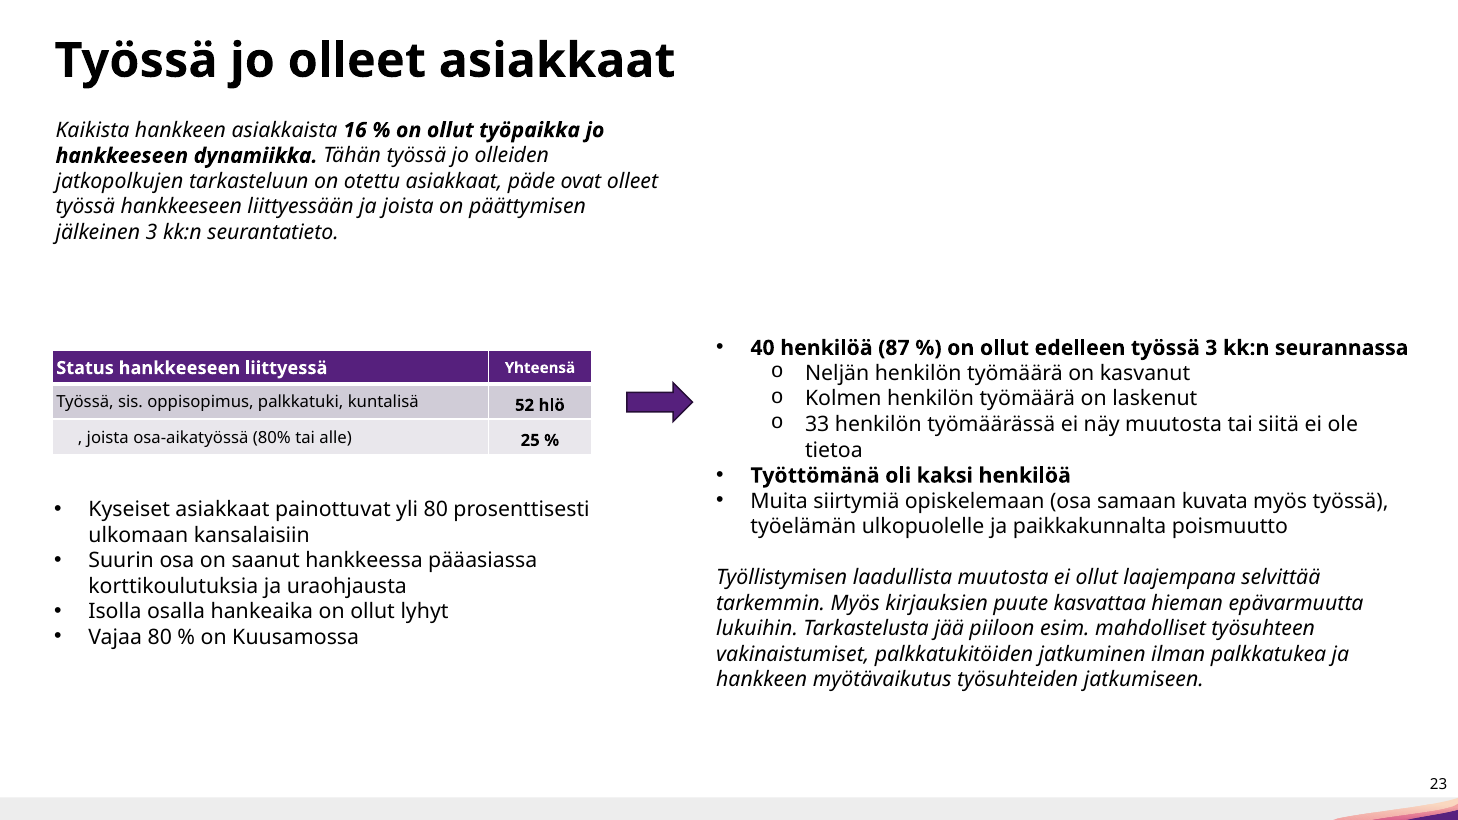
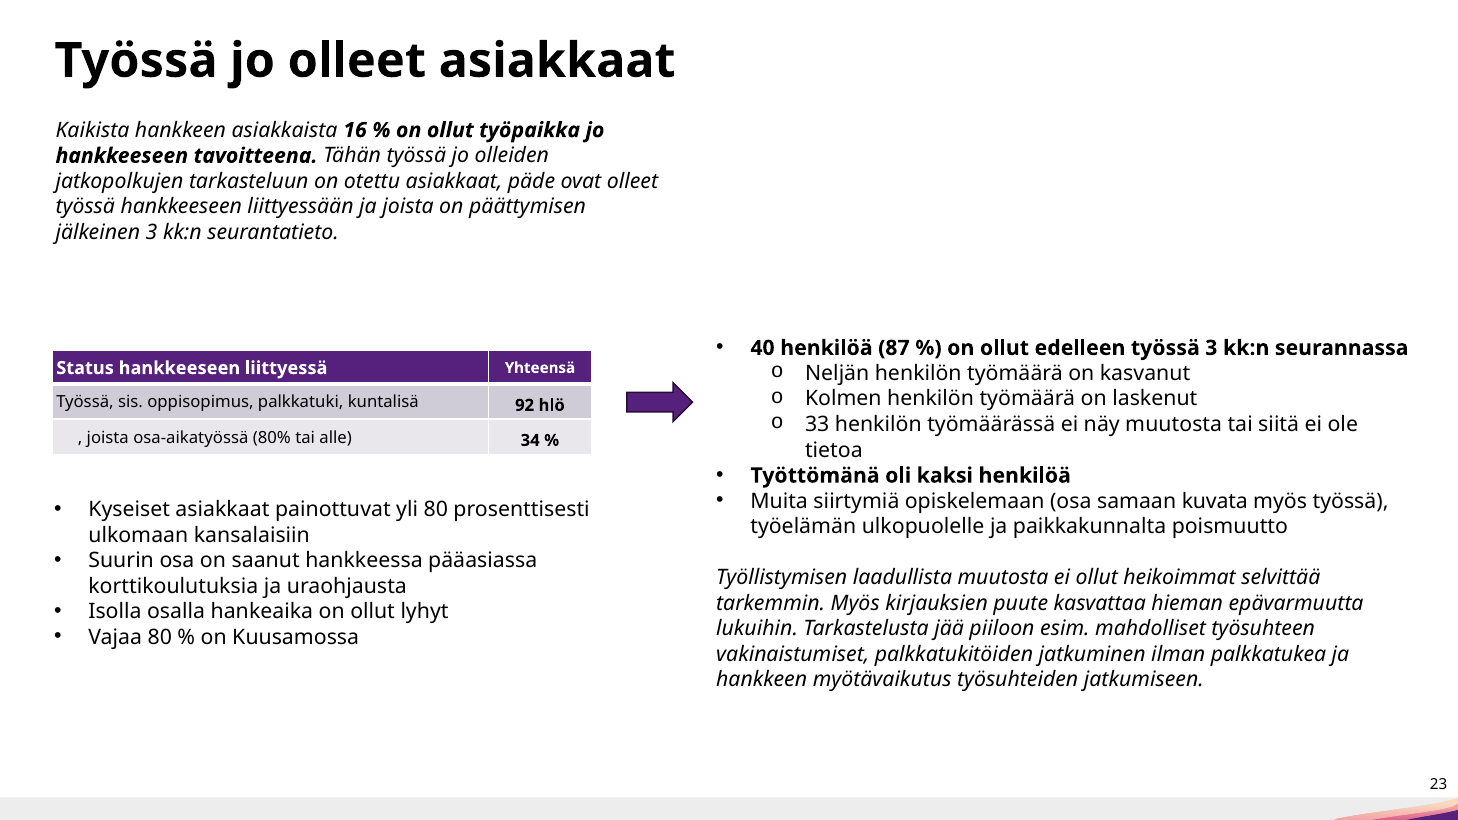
dynamiikka: dynamiikka -> tavoitteena
52: 52 -> 92
25: 25 -> 34
laajempana: laajempana -> heikoimmat
